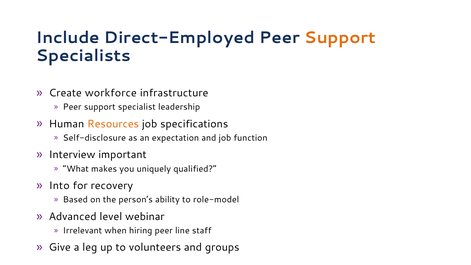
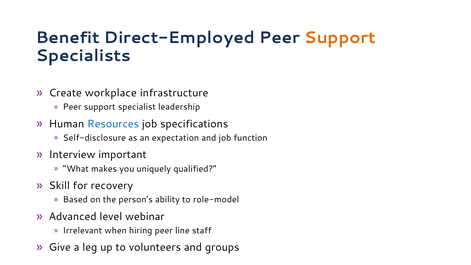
Include: Include -> Benefit
workforce: workforce -> workplace
Resources colour: orange -> blue
Into: Into -> Skill
